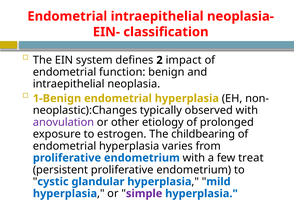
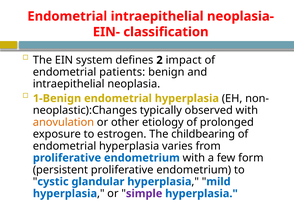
function: function -> patients
anovulation colour: purple -> orange
treat: treat -> form
